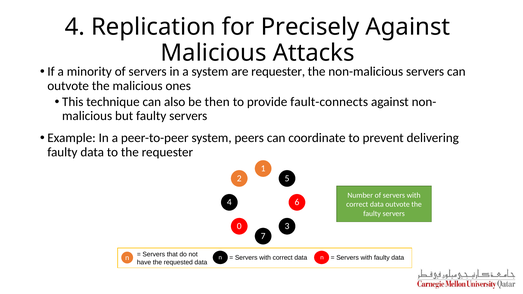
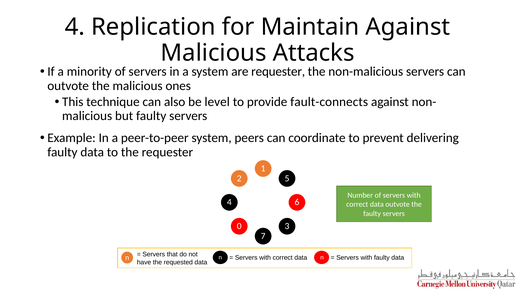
Precisely: Precisely -> Maintain
then: then -> level
